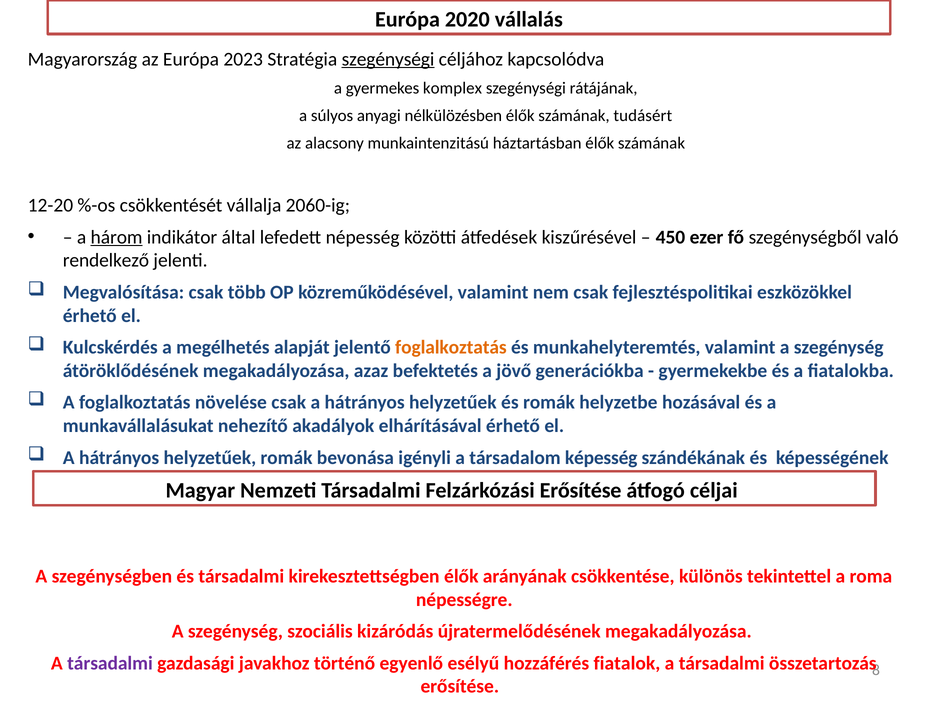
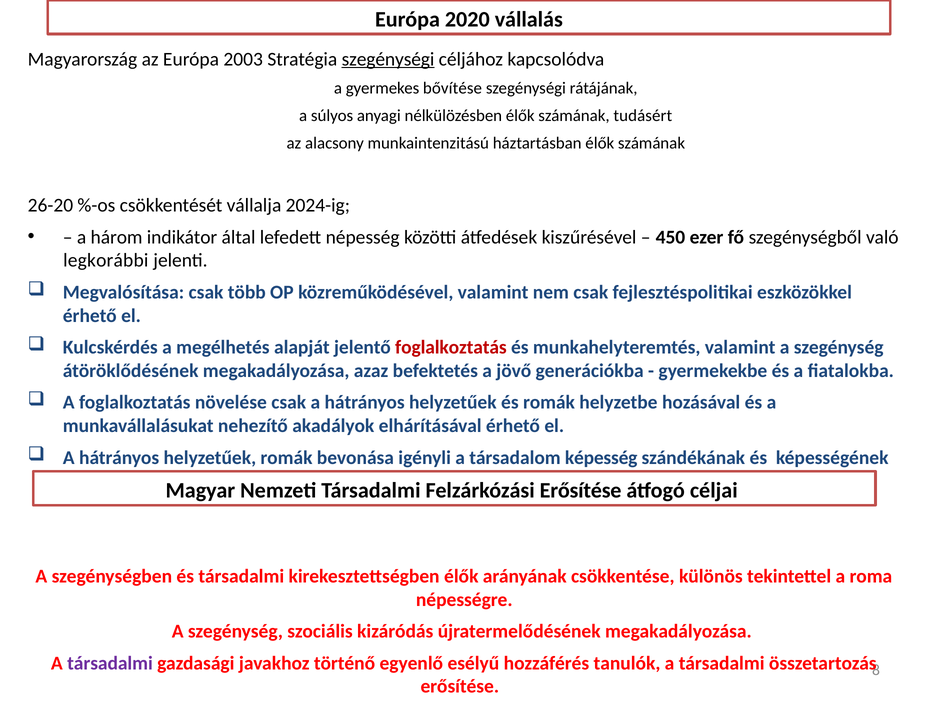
2023: 2023 -> 2003
komplex: komplex -> bővítése
12-20: 12-20 -> 26-20
2060-ig: 2060-ig -> 2024-ig
három underline: present -> none
rendelkező: rendelkező -> legkorábbi
foglalkoztatás at (451, 347) colour: orange -> red
fiatalok: fiatalok -> tanulók
